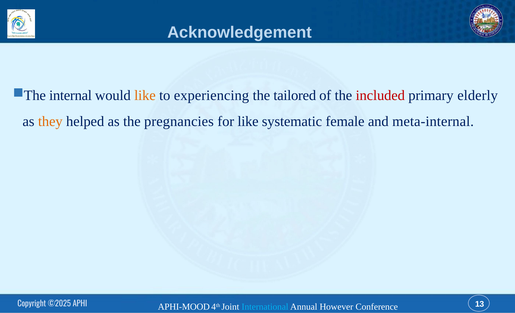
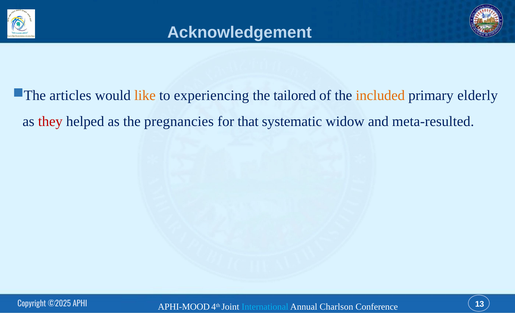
internal: internal -> articles
included colour: red -> orange
they colour: orange -> red
for like: like -> that
female: female -> widow
meta-internal: meta-internal -> meta-resulted
However: However -> Charlson
